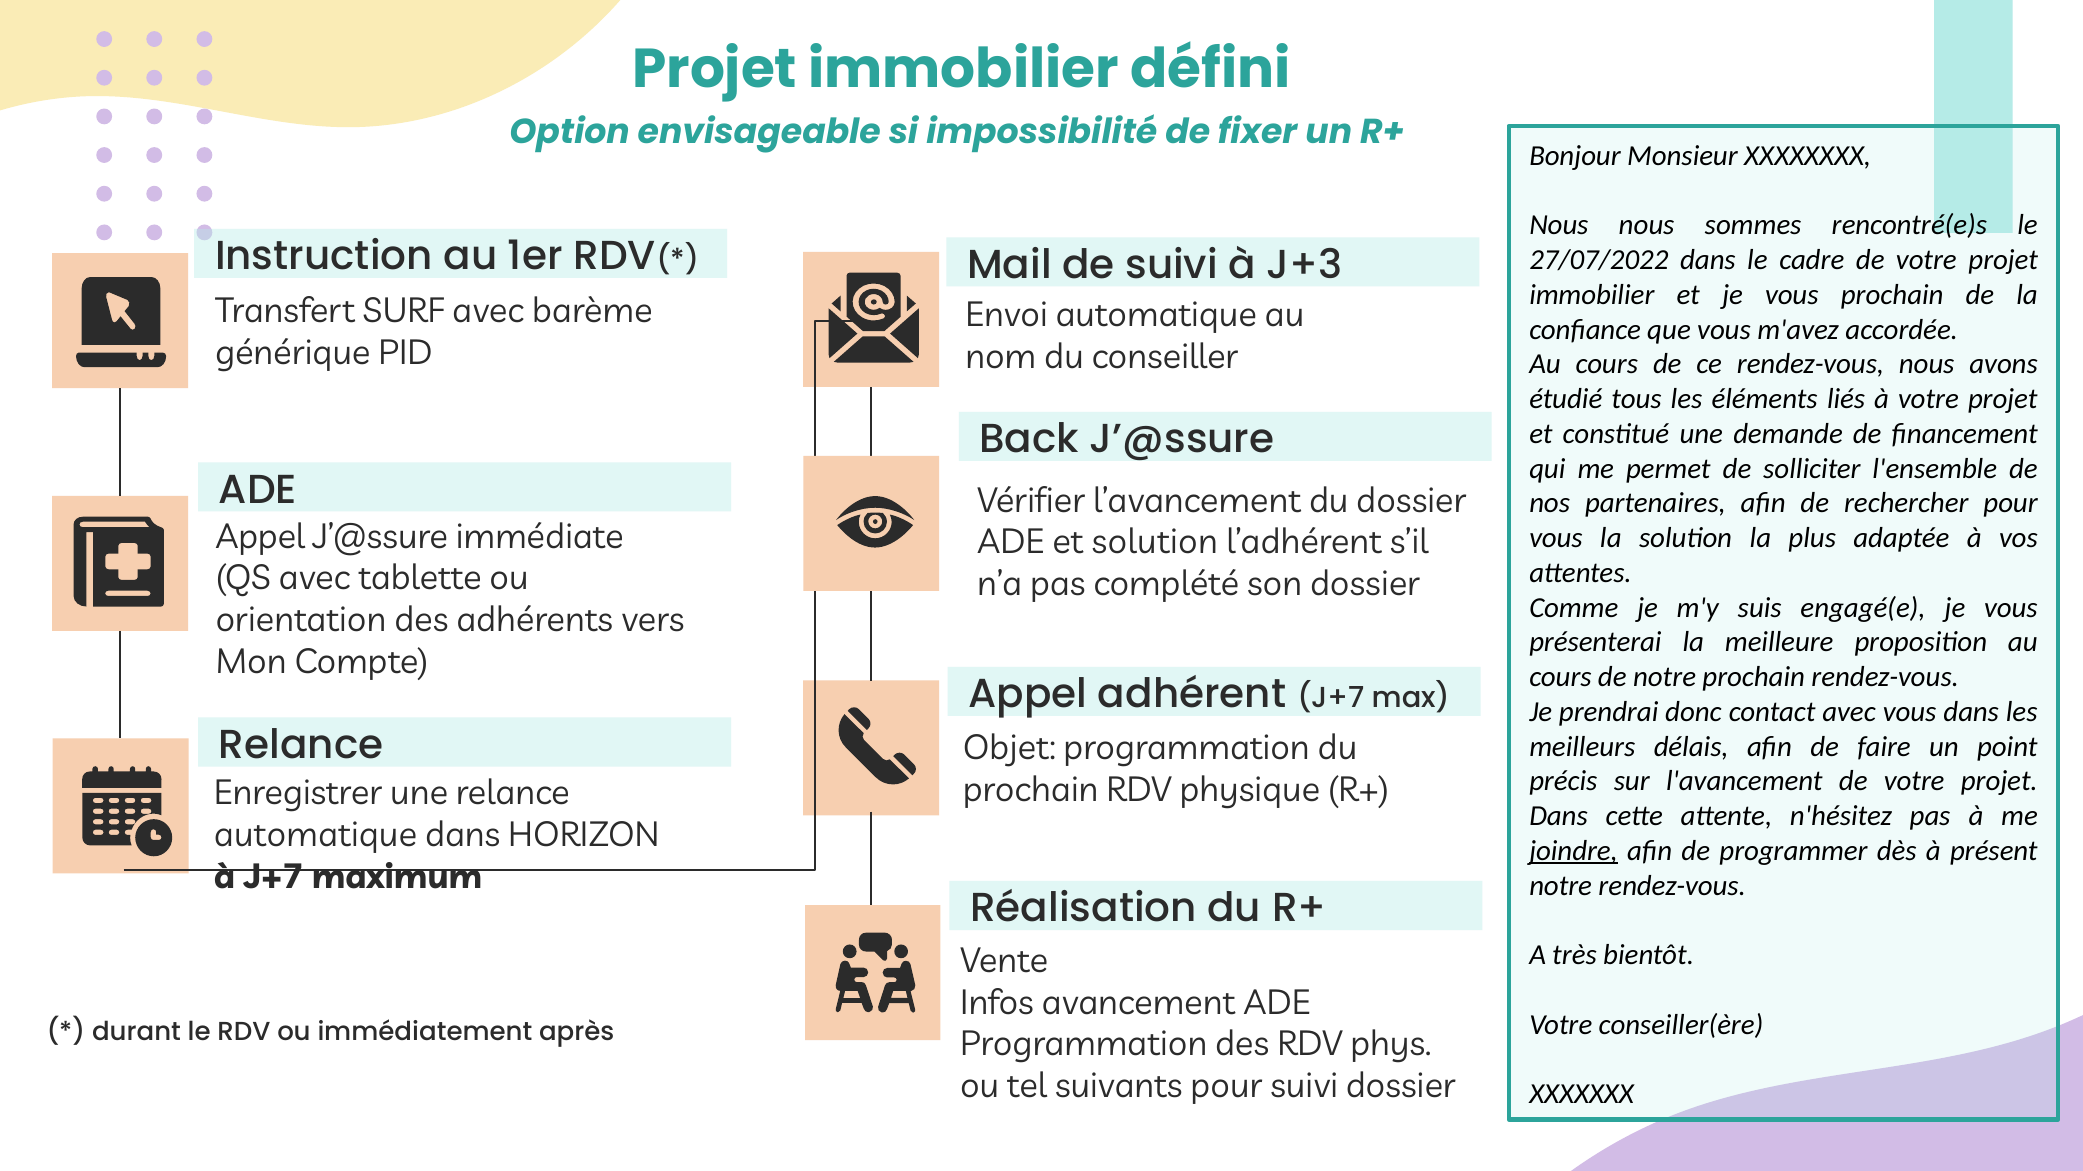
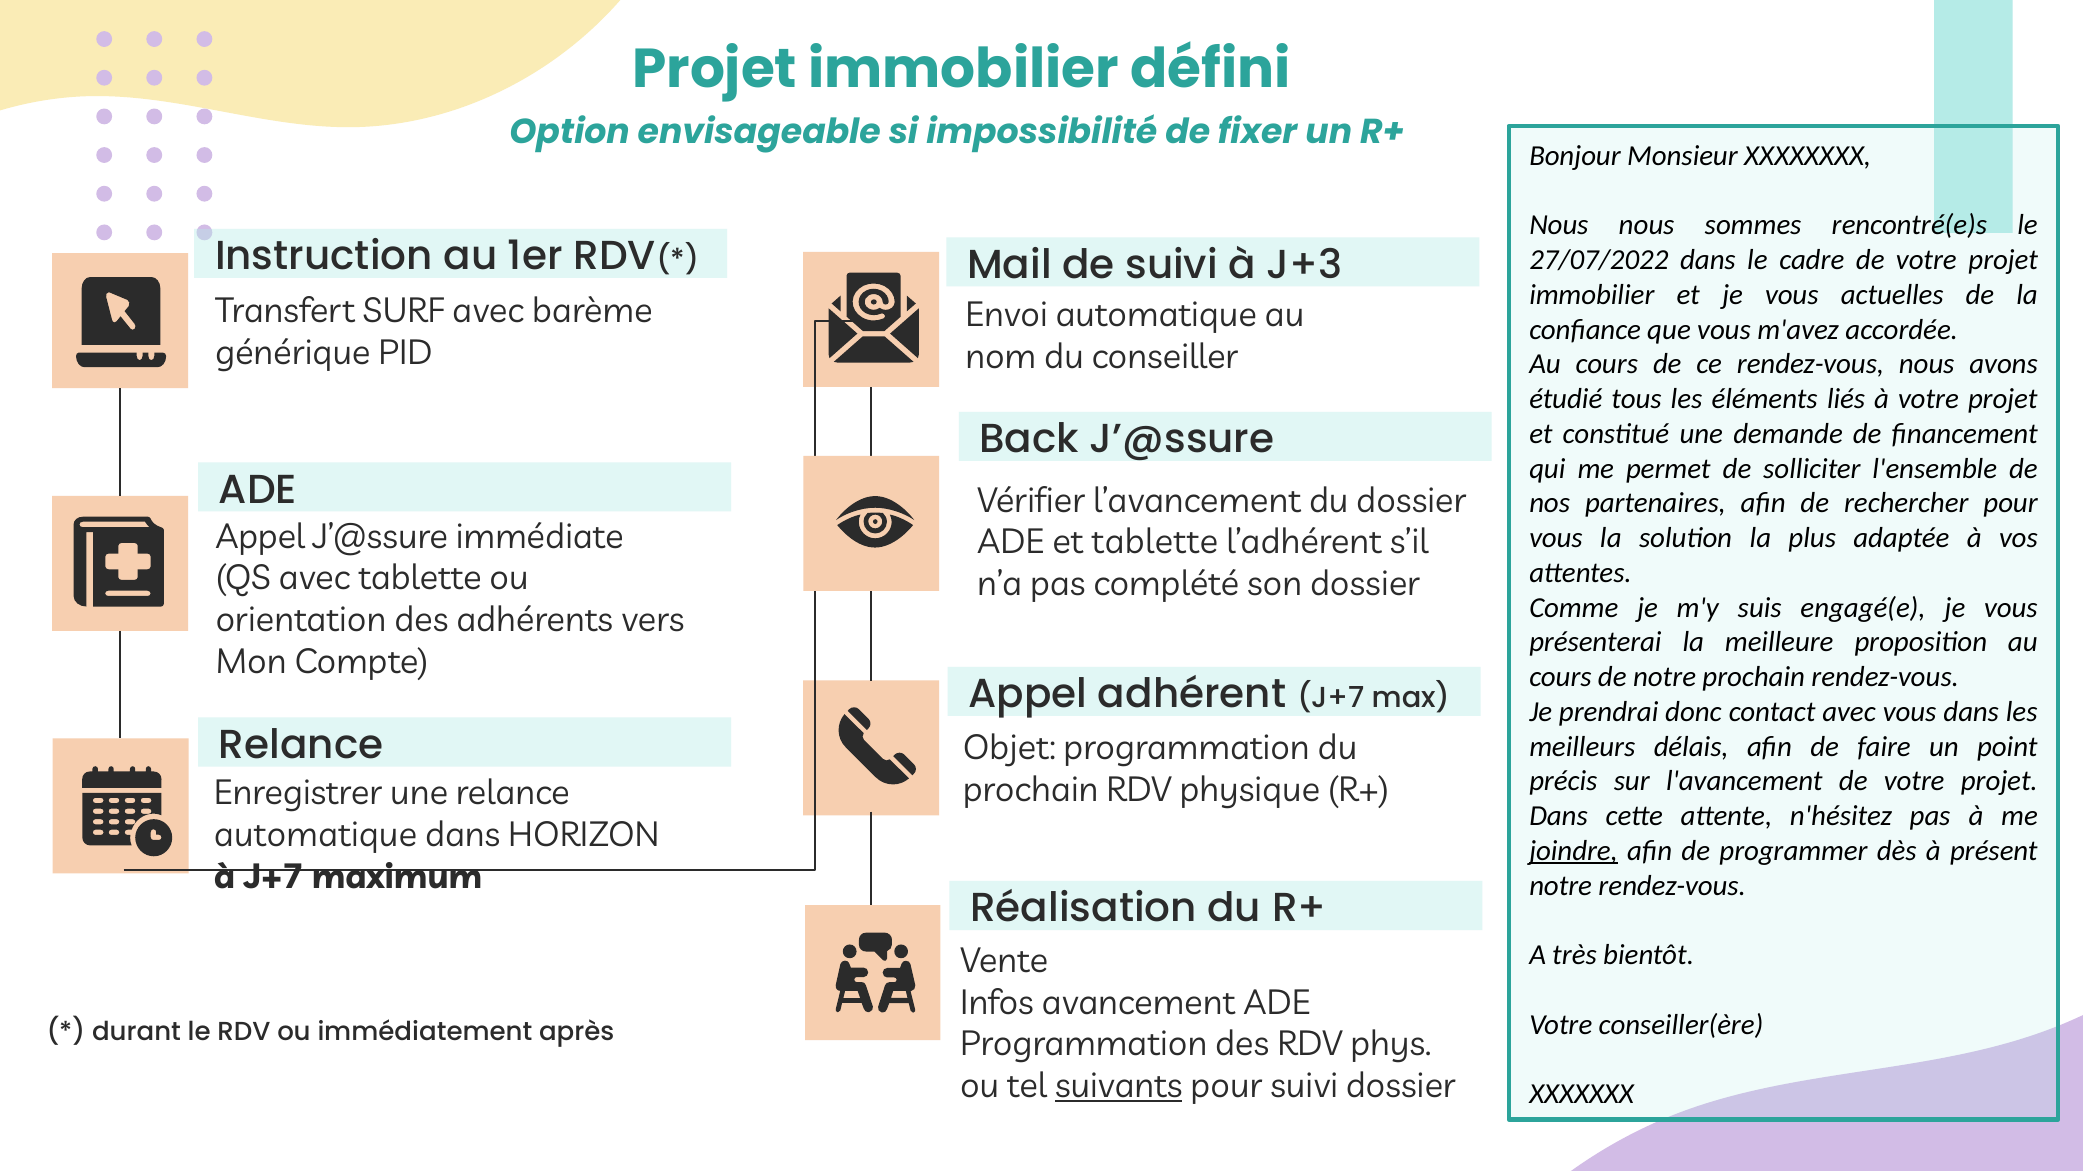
vous prochain: prochain -> actuelles
et solution: solution -> tablette
suivants underline: none -> present
